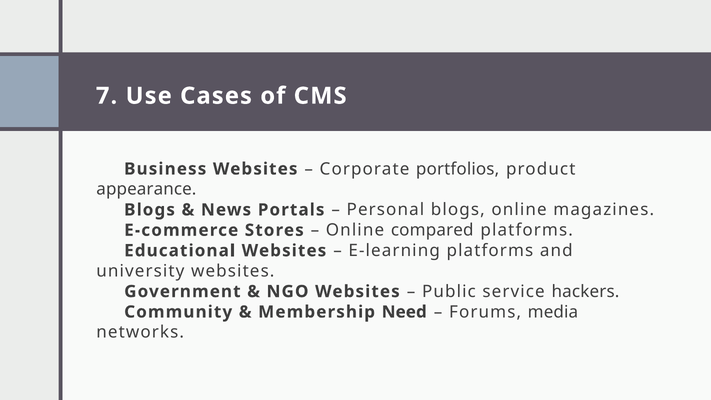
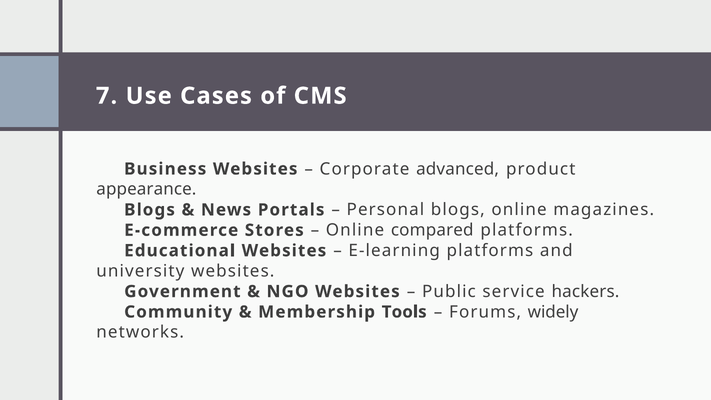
portfolios: portfolios -> advanced
Need: Need -> Tools
media: media -> widely
